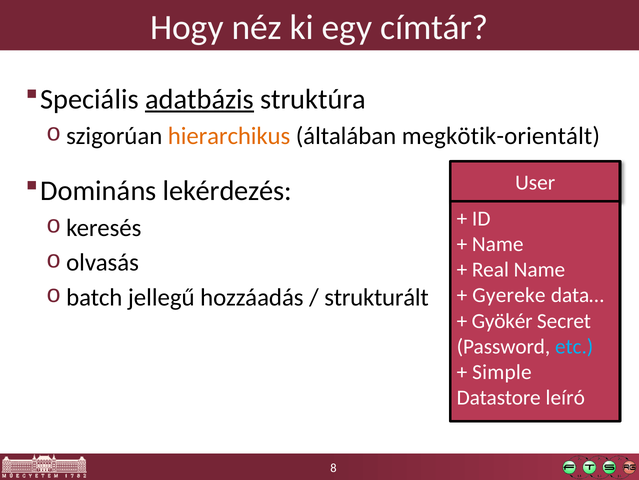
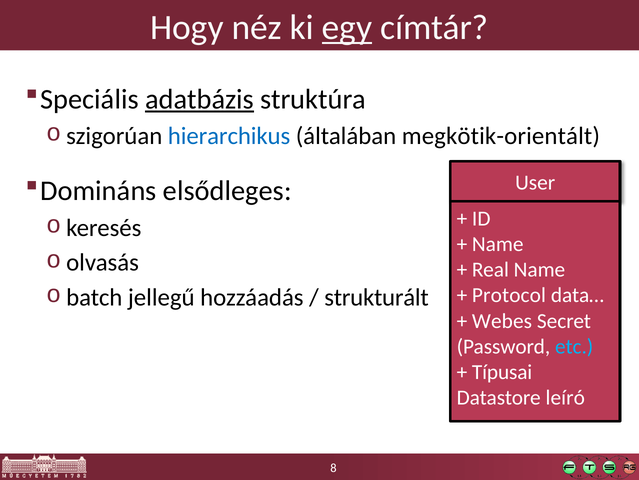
egy underline: none -> present
hierarchikus colour: orange -> blue
lekérdezés: lekérdezés -> elsődleges
Gyereke: Gyereke -> Protocol
Gyökér: Gyökér -> Webes
Simple: Simple -> Típusai
